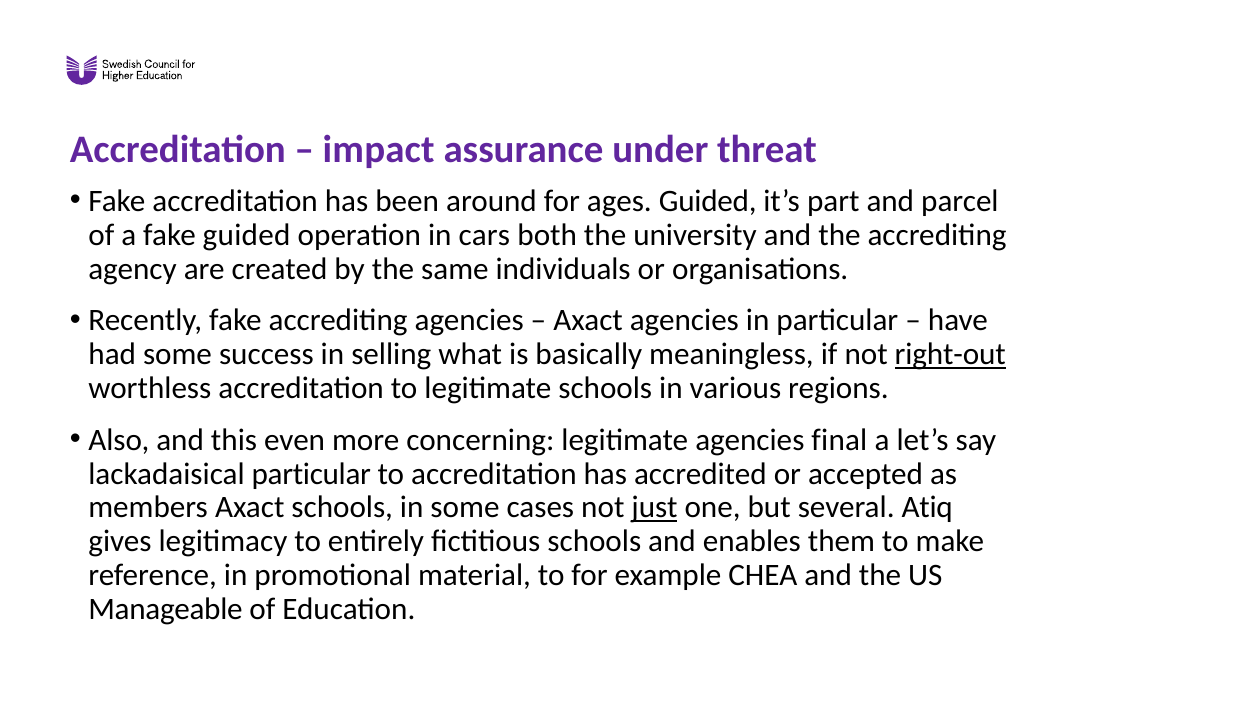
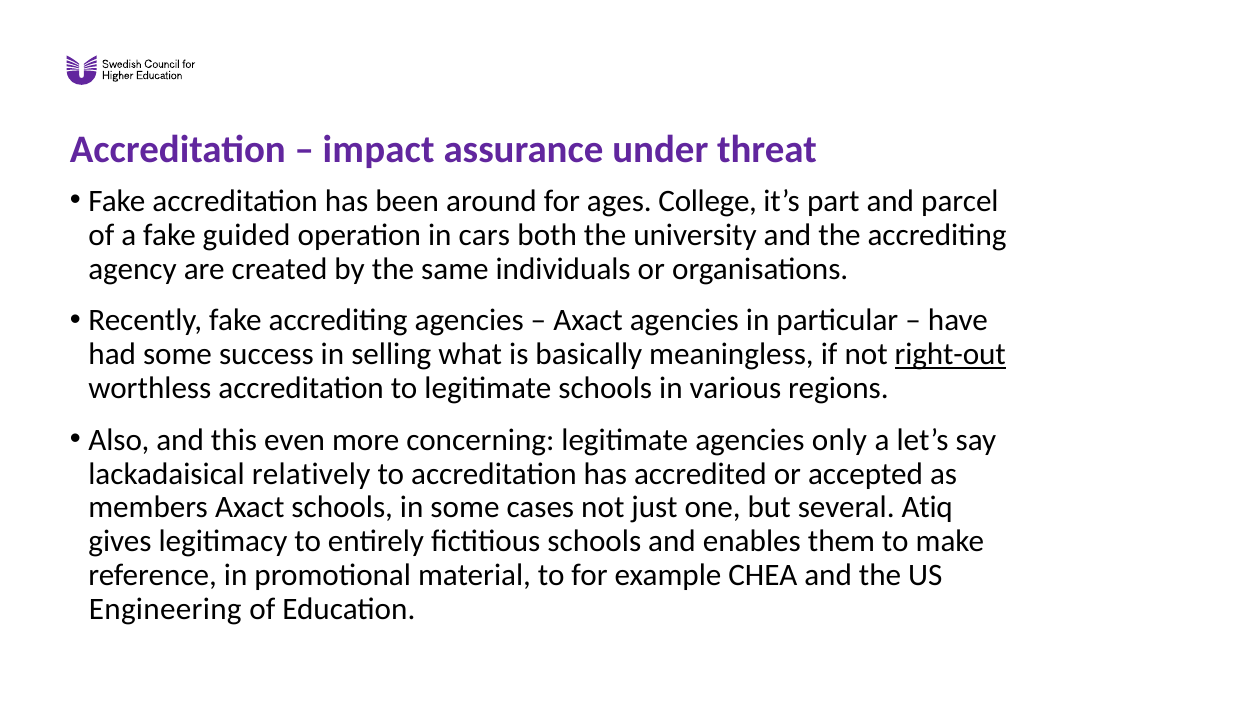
ages Guided: Guided -> College
final: final -> only
lackadaisical particular: particular -> relatively
just underline: present -> none
Manageable: Manageable -> Engineering
